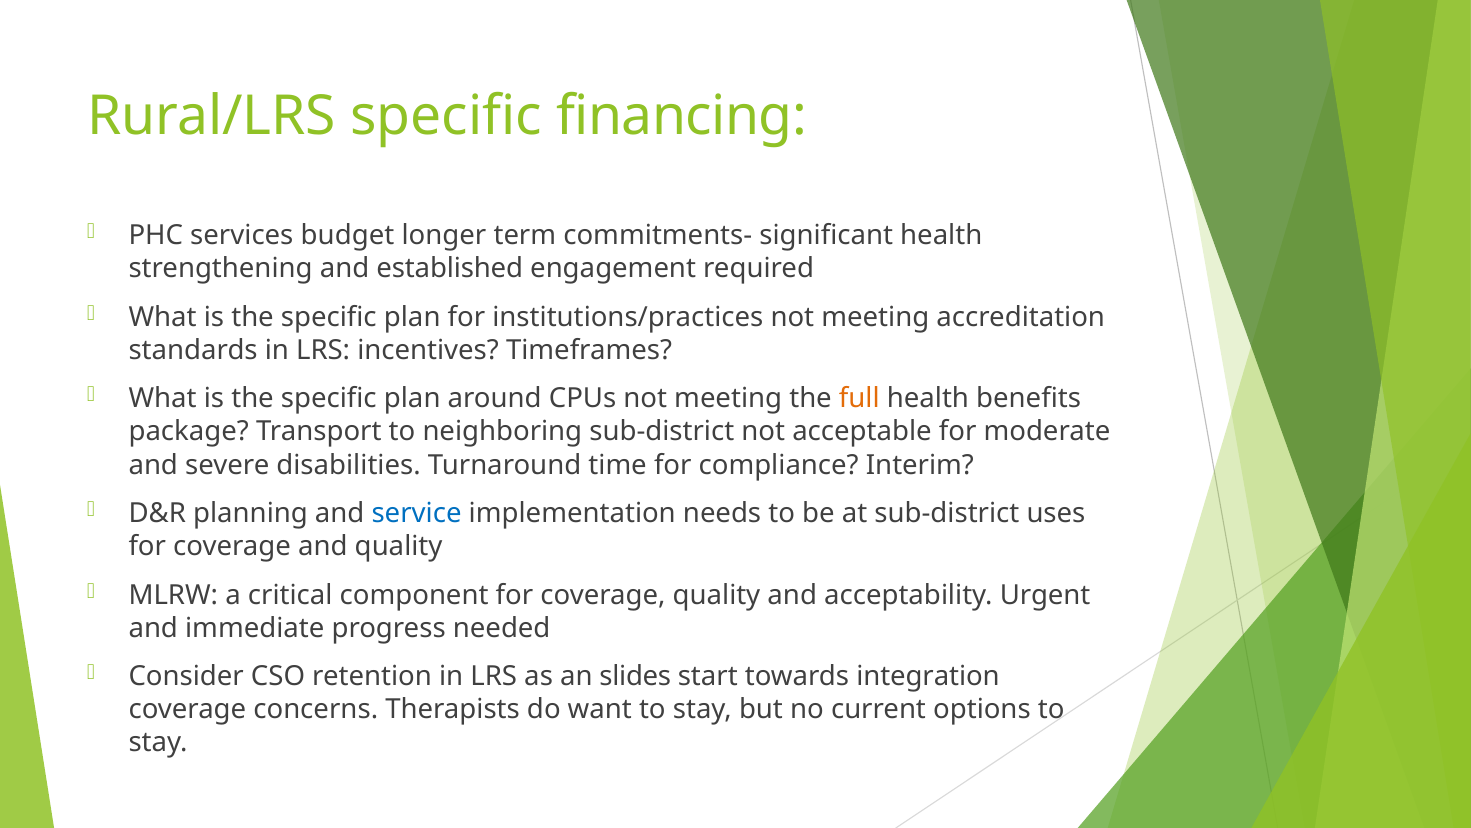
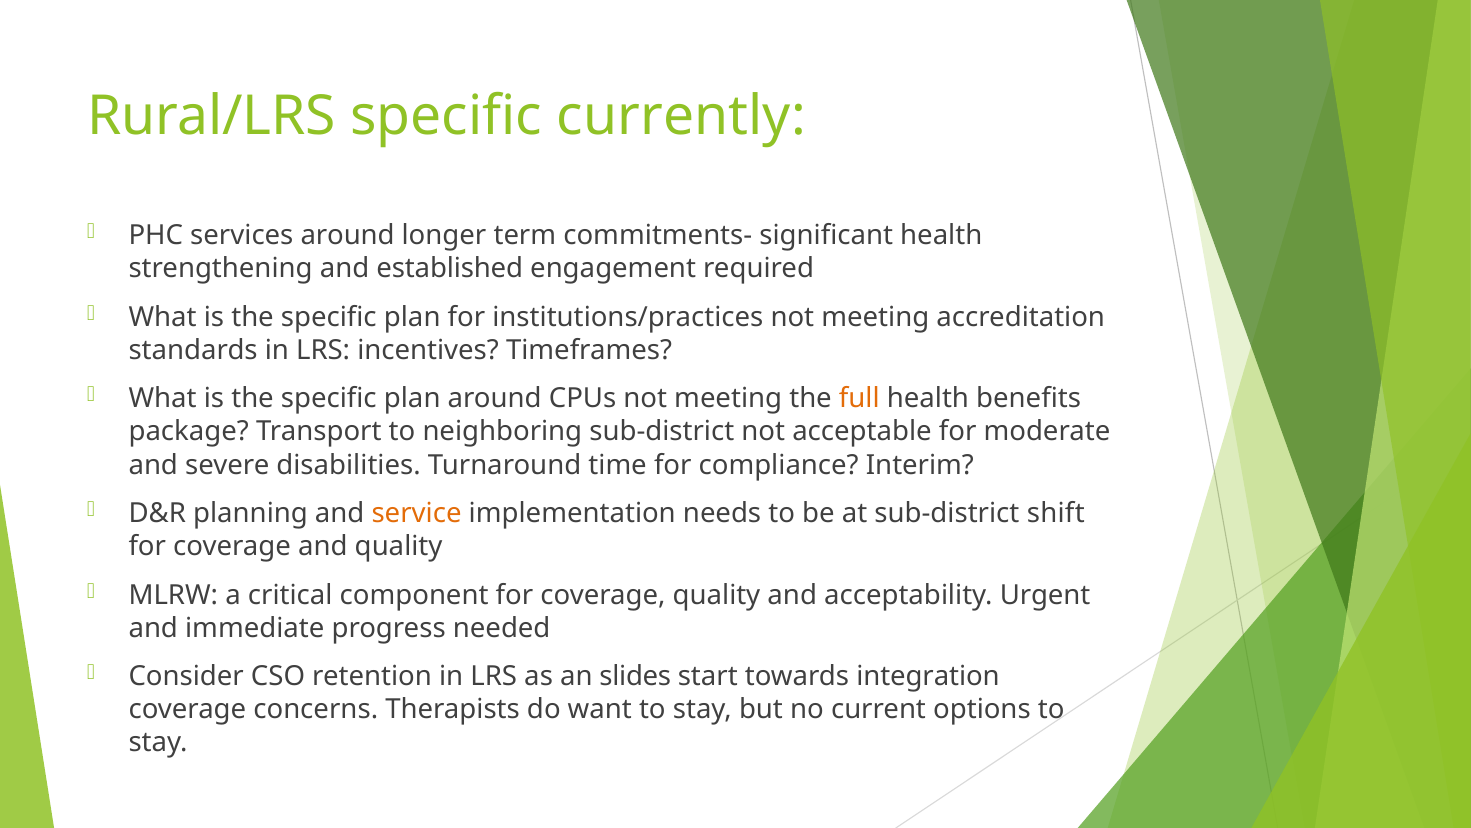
financing: financing -> currently
services budget: budget -> around
service colour: blue -> orange
uses: uses -> shift
